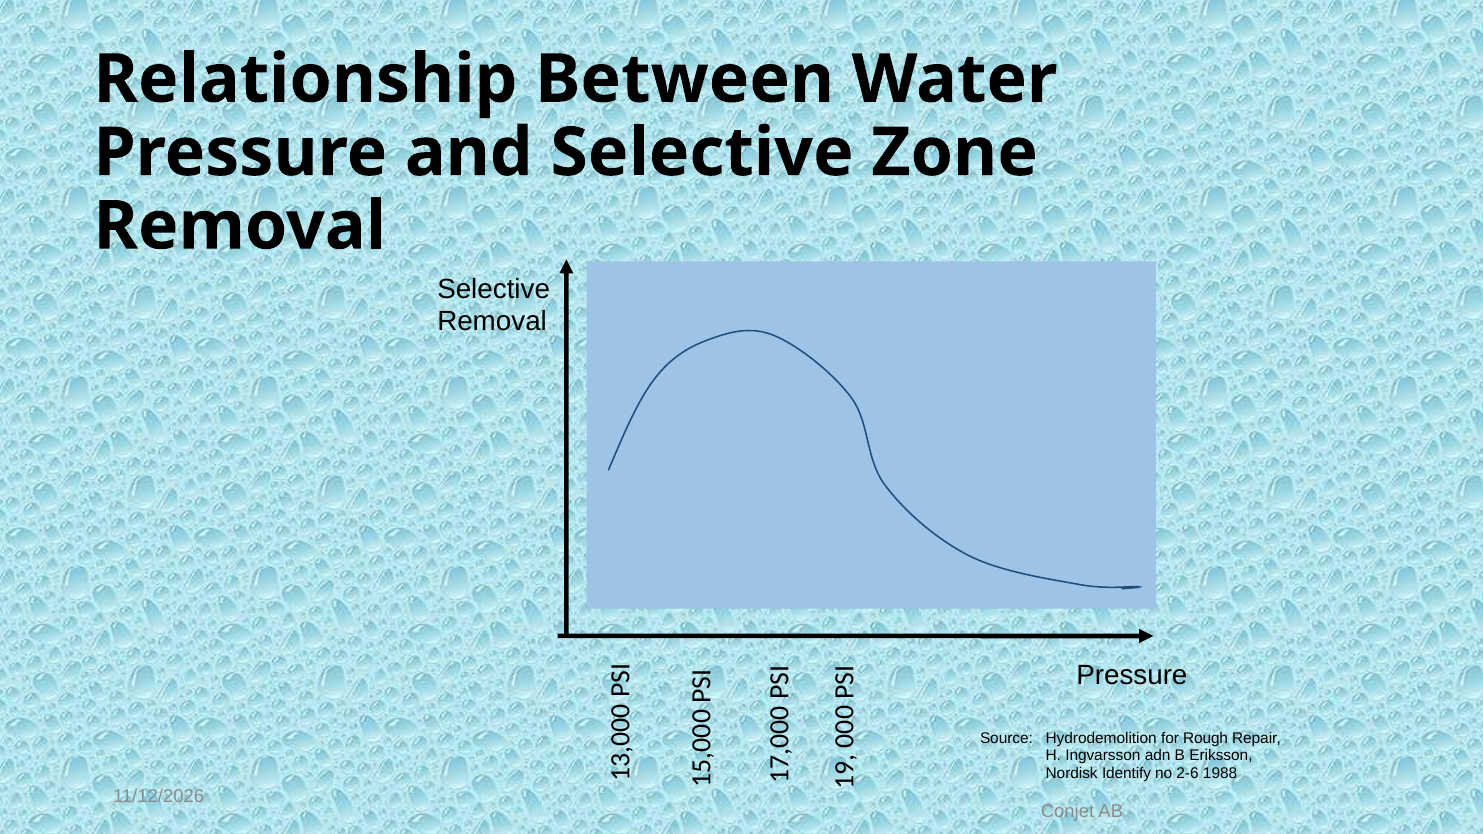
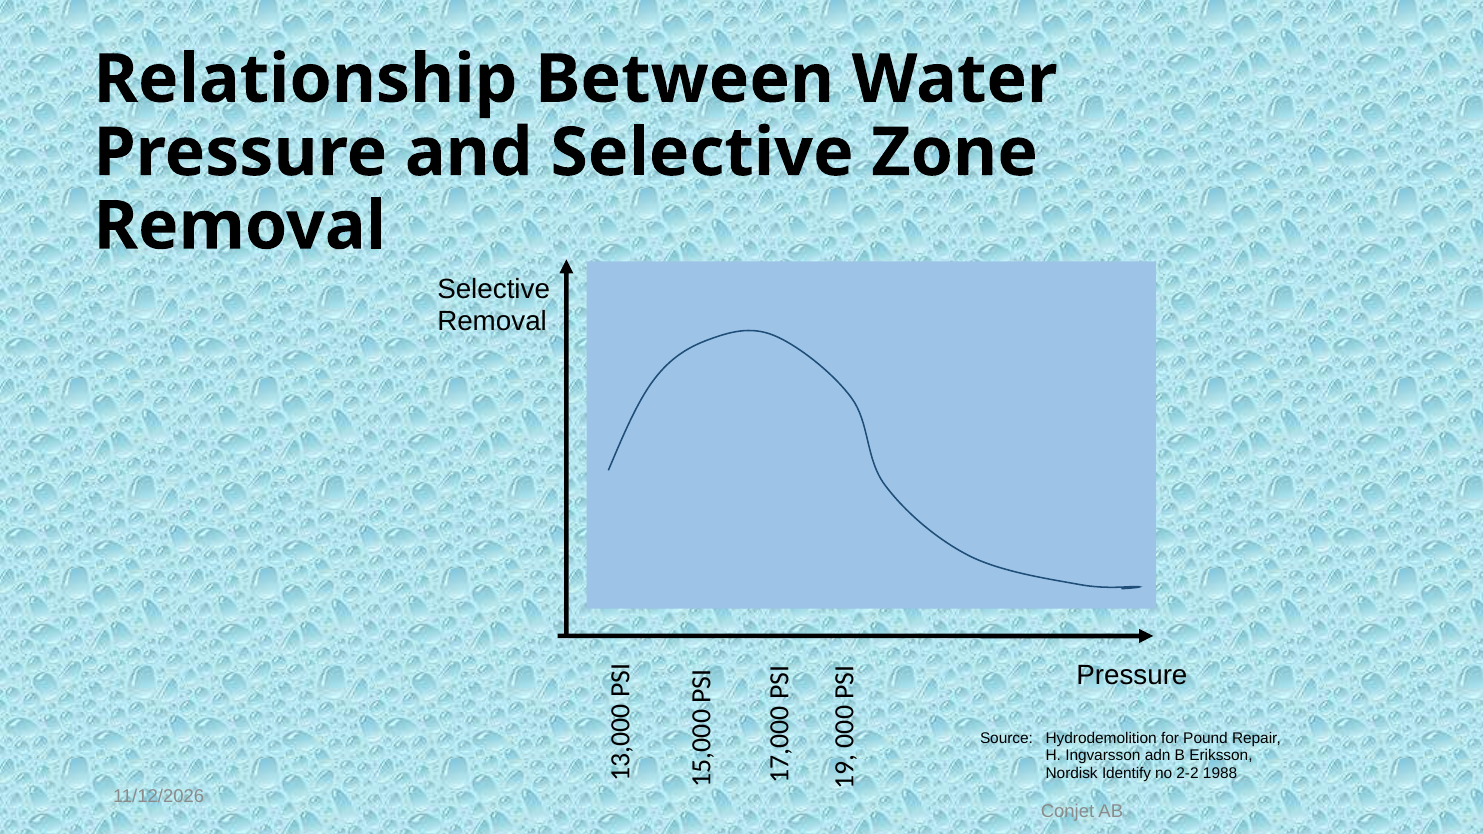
Rough: Rough -> Pound
2-6: 2-6 -> 2-2
